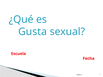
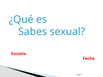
Gusta: Gusta -> Sabes
